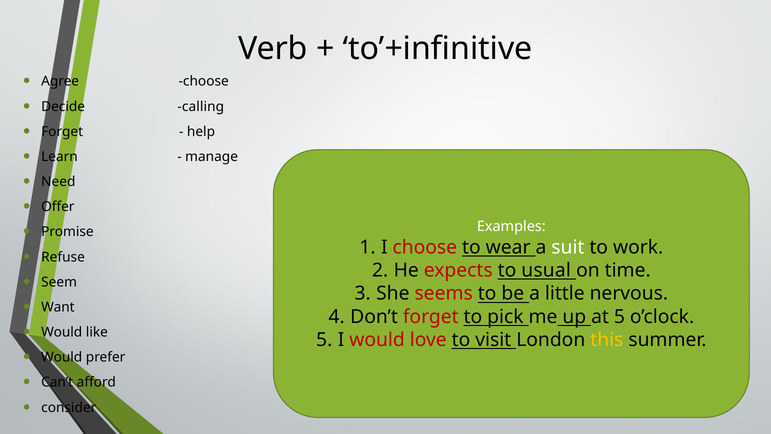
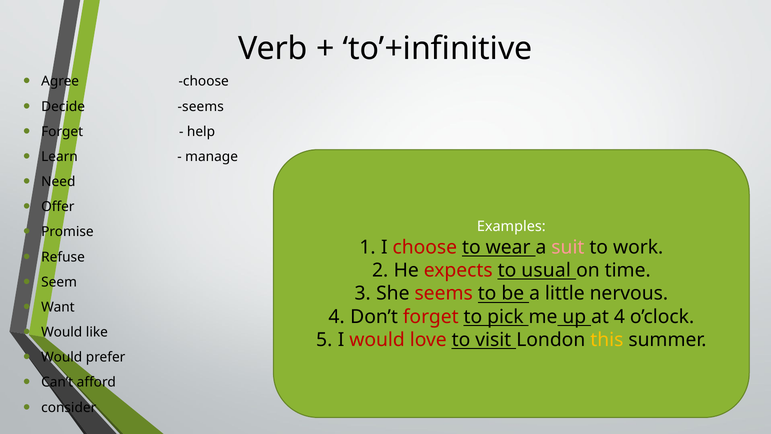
Decide calling: calling -> seems
suit colour: white -> pink
at 5: 5 -> 4
